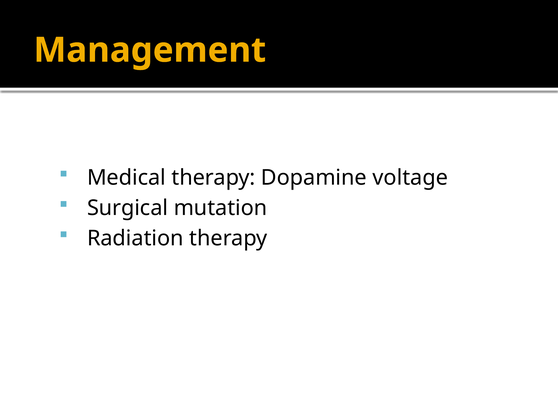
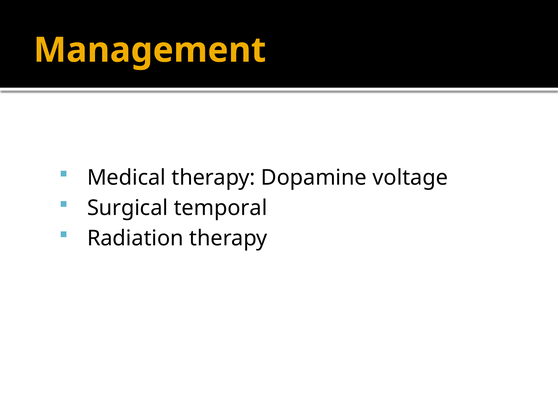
mutation: mutation -> temporal
